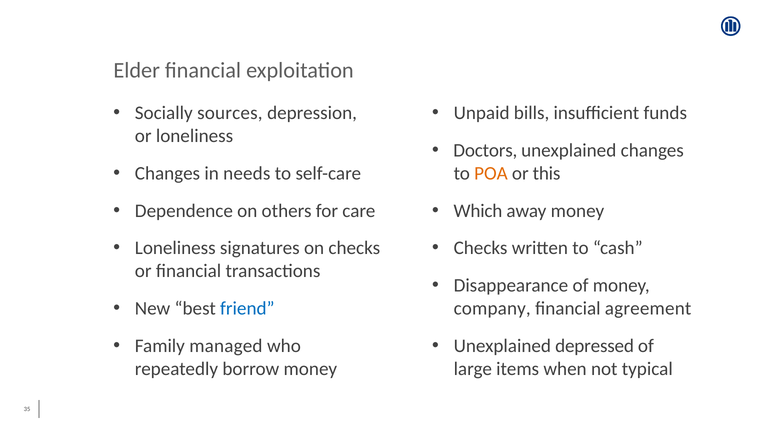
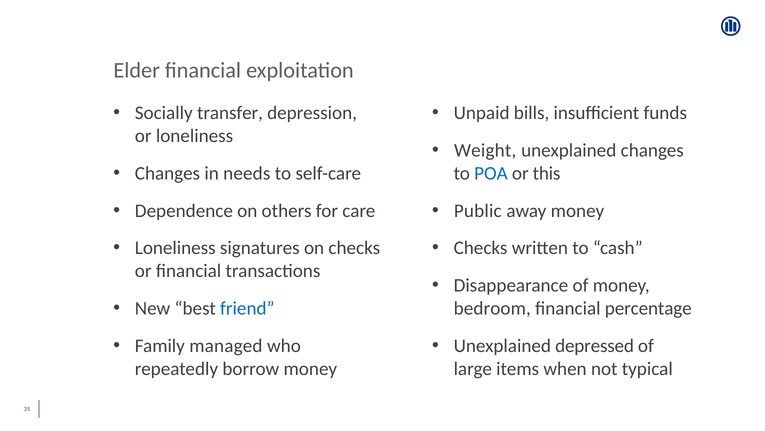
sources: sources -> transfer
Doctors: Doctors -> Weight
POA colour: orange -> blue
Which: Which -> Public
company: company -> bedroom
agreement: agreement -> percentage
